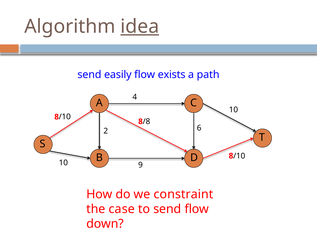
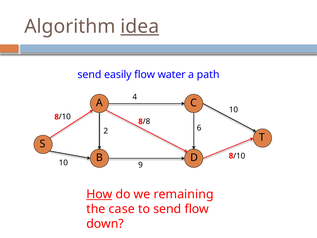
exists: exists -> water
How underline: none -> present
constraint: constraint -> remaining
